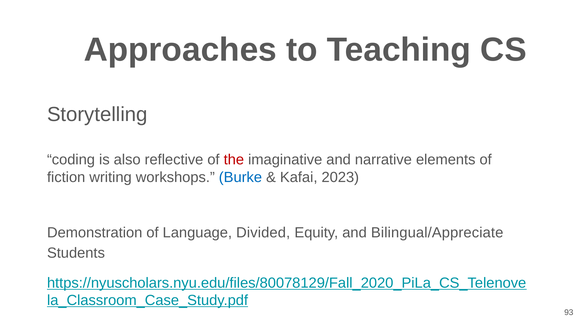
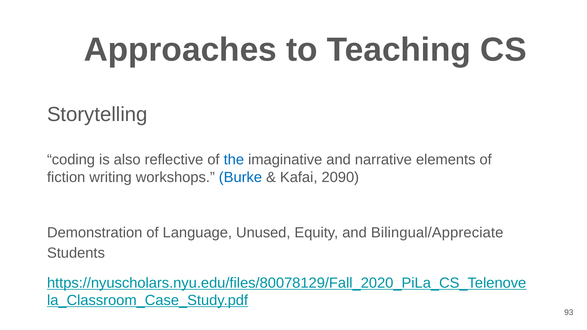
the colour: red -> blue
2023: 2023 -> 2090
Divided: Divided -> Unused
